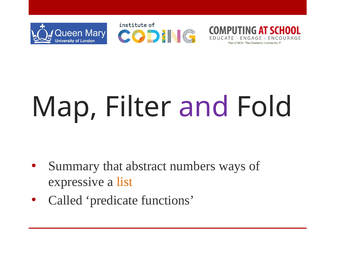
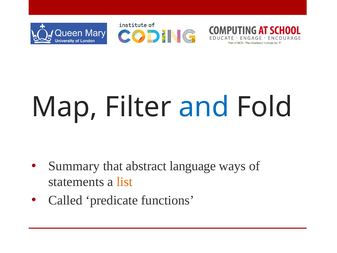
and colour: purple -> blue
numbers: numbers -> language
expressive: expressive -> statements
